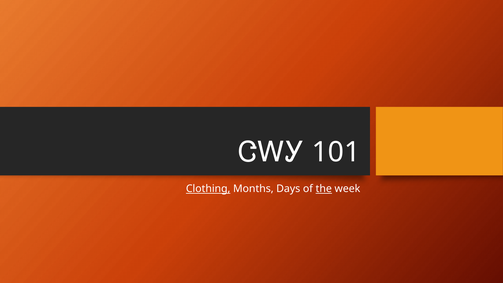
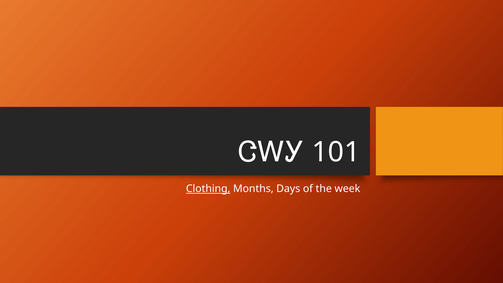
the underline: present -> none
